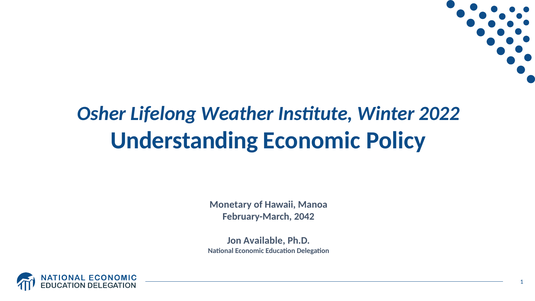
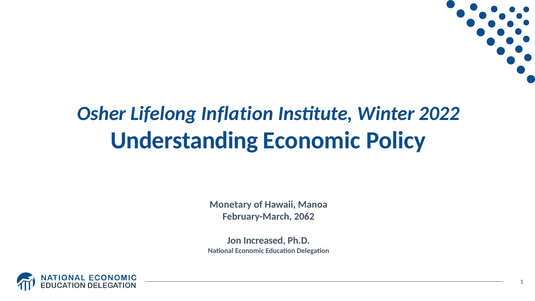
Weather: Weather -> Inflation
2042: 2042 -> 2062
Available: Available -> Increased
